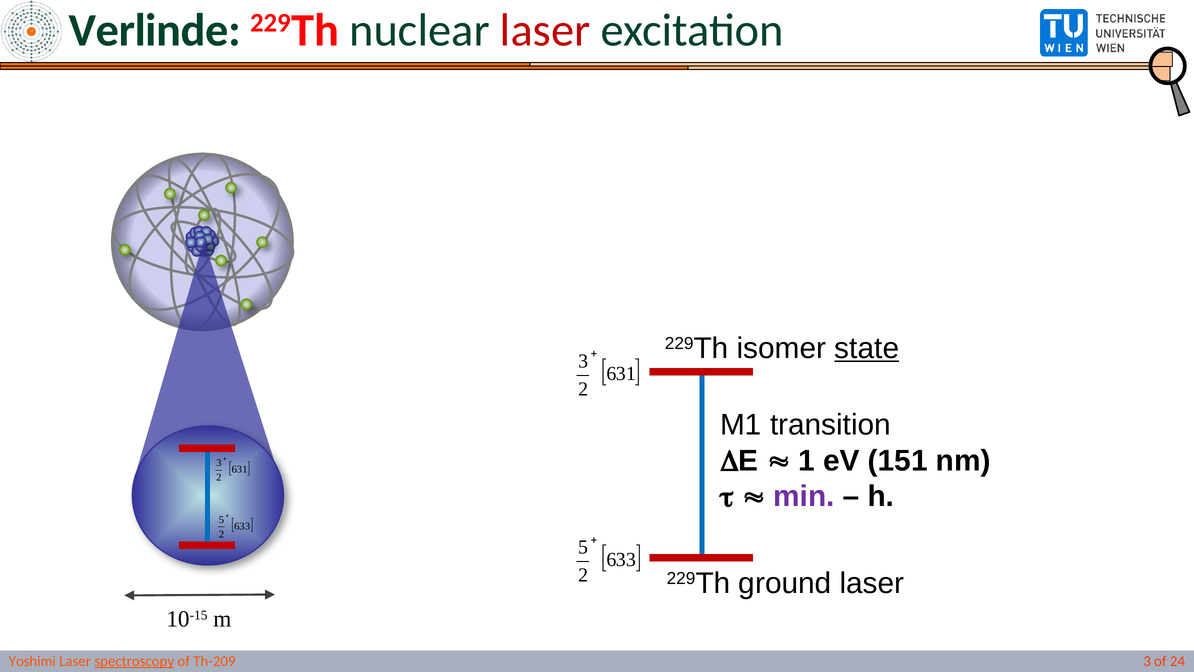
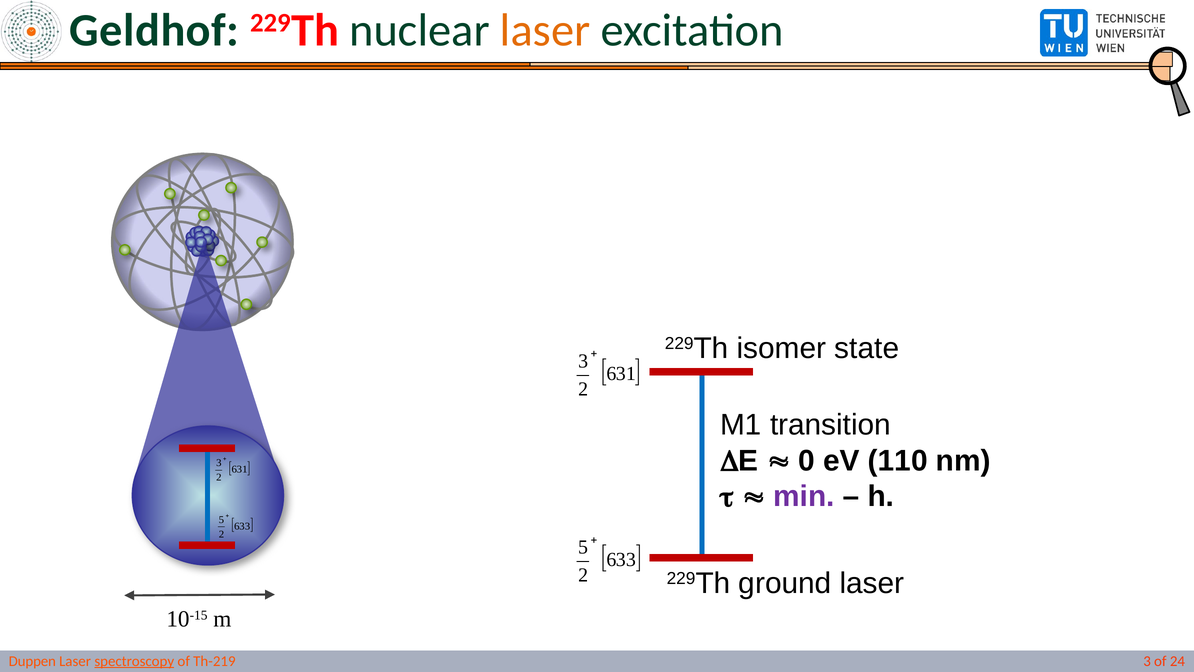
Verlinde: Verlinde -> Geldhof
laser at (545, 30) colour: red -> orange
state underline: present -> none
1: 1 -> 0
151: 151 -> 110
Yoshimi: Yoshimi -> Duppen
Th-209: Th-209 -> Th-219
